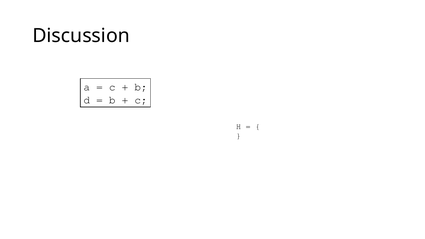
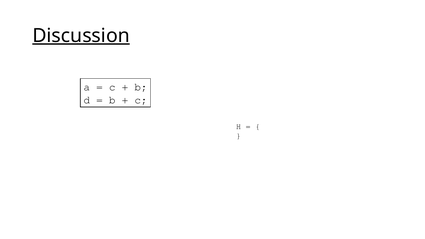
Discussion underline: none -> present
